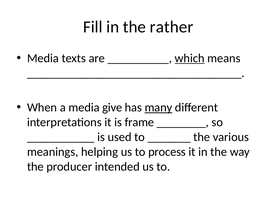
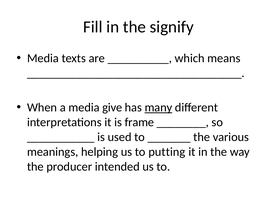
rather: rather -> signify
which underline: present -> none
process: process -> putting
